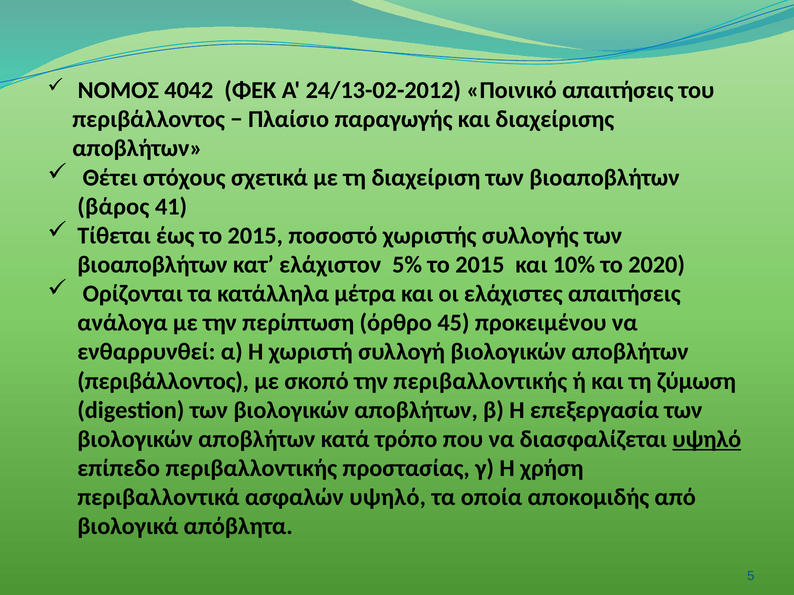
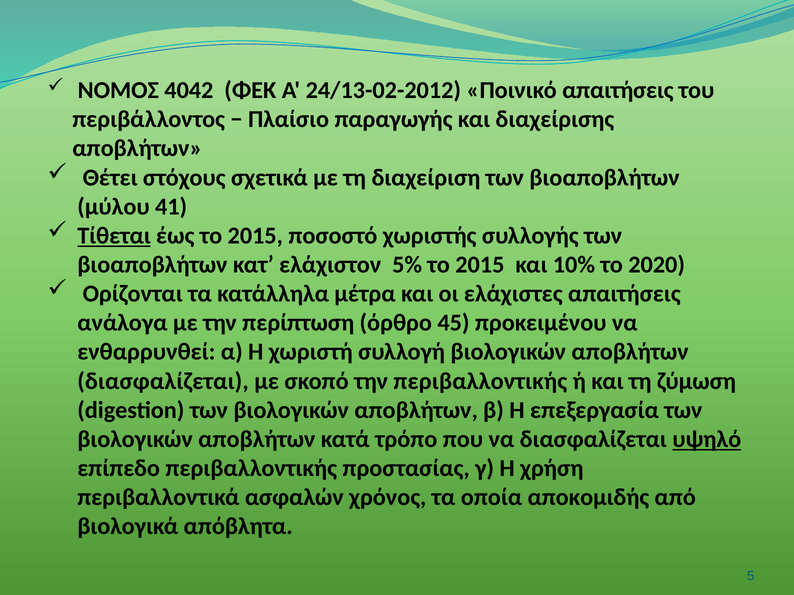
βάρος: βάρος -> μύλου
Τίθεται underline: none -> present
περιβάλλοντος at (163, 381): περιβάλλοντος -> διασφαλίζεται
ασφαλών υψηλό: υψηλό -> χρόνος
